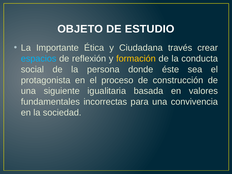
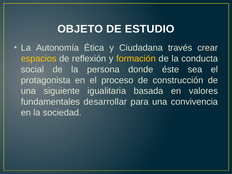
Importante: Importante -> Autonomía
espacios colour: light blue -> yellow
incorrectas: incorrectas -> desarrollar
